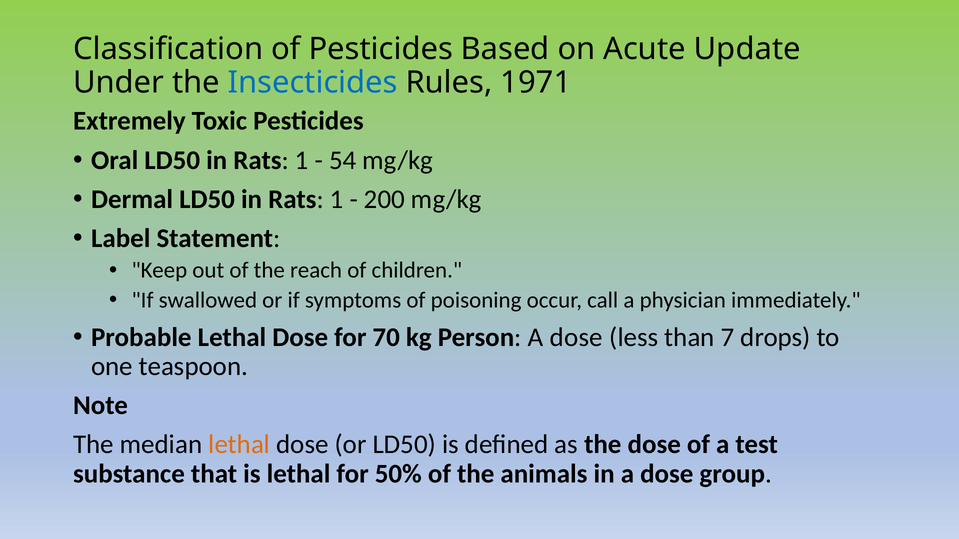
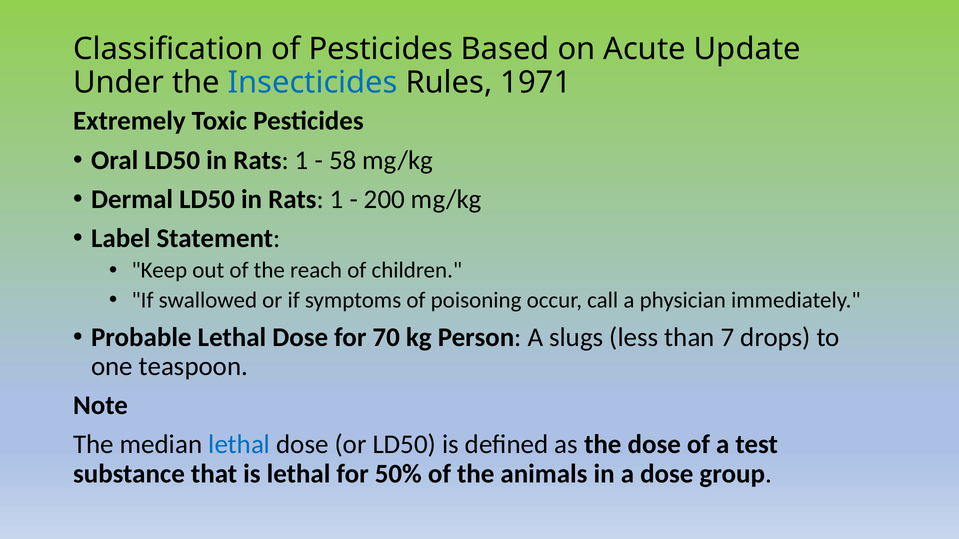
54: 54 -> 58
Person A dose: dose -> slugs
lethal at (239, 445) colour: orange -> blue
